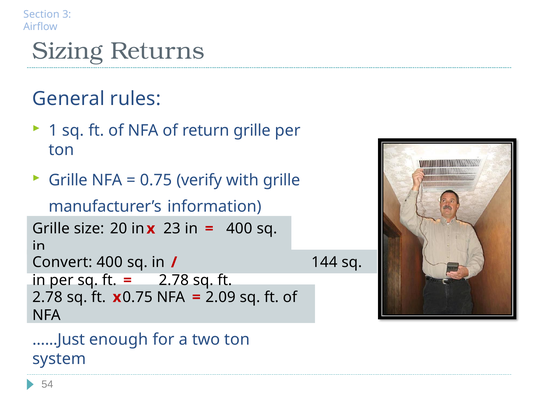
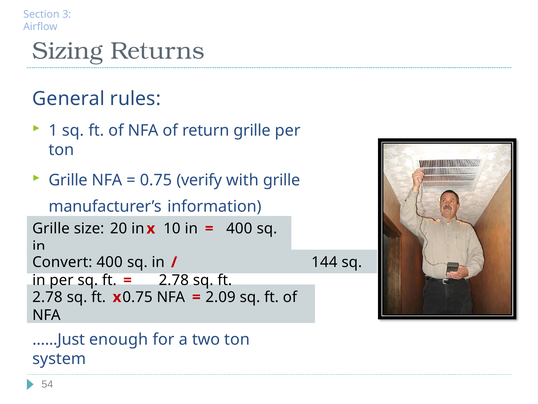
23: 23 -> 10
